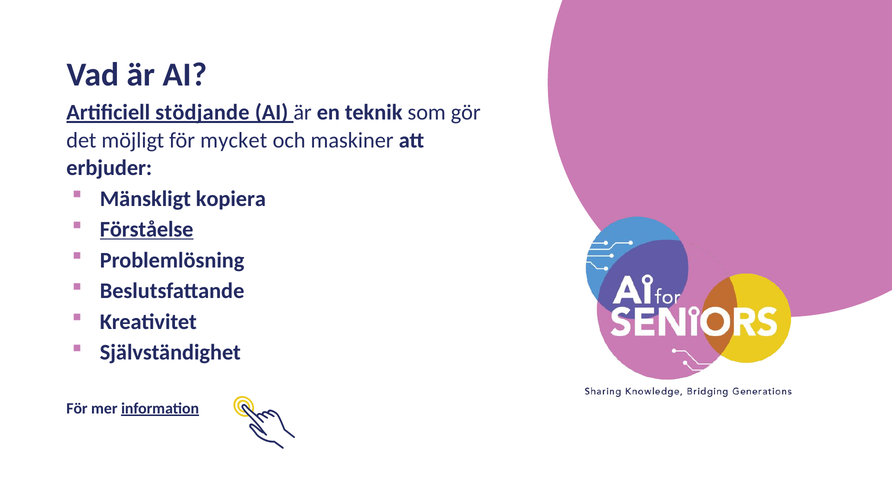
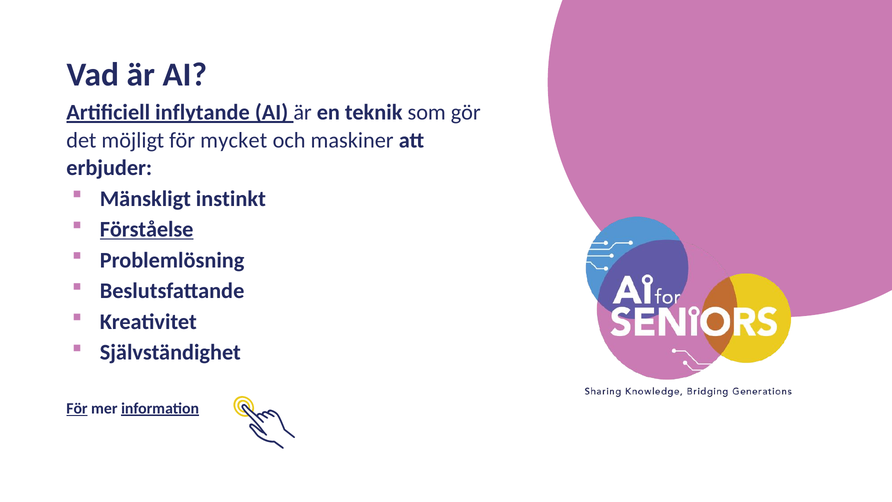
stödjande: stödjande -> inflytande
kopiera: kopiera -> instinkt
För at (77, 408) underline: none -> present
